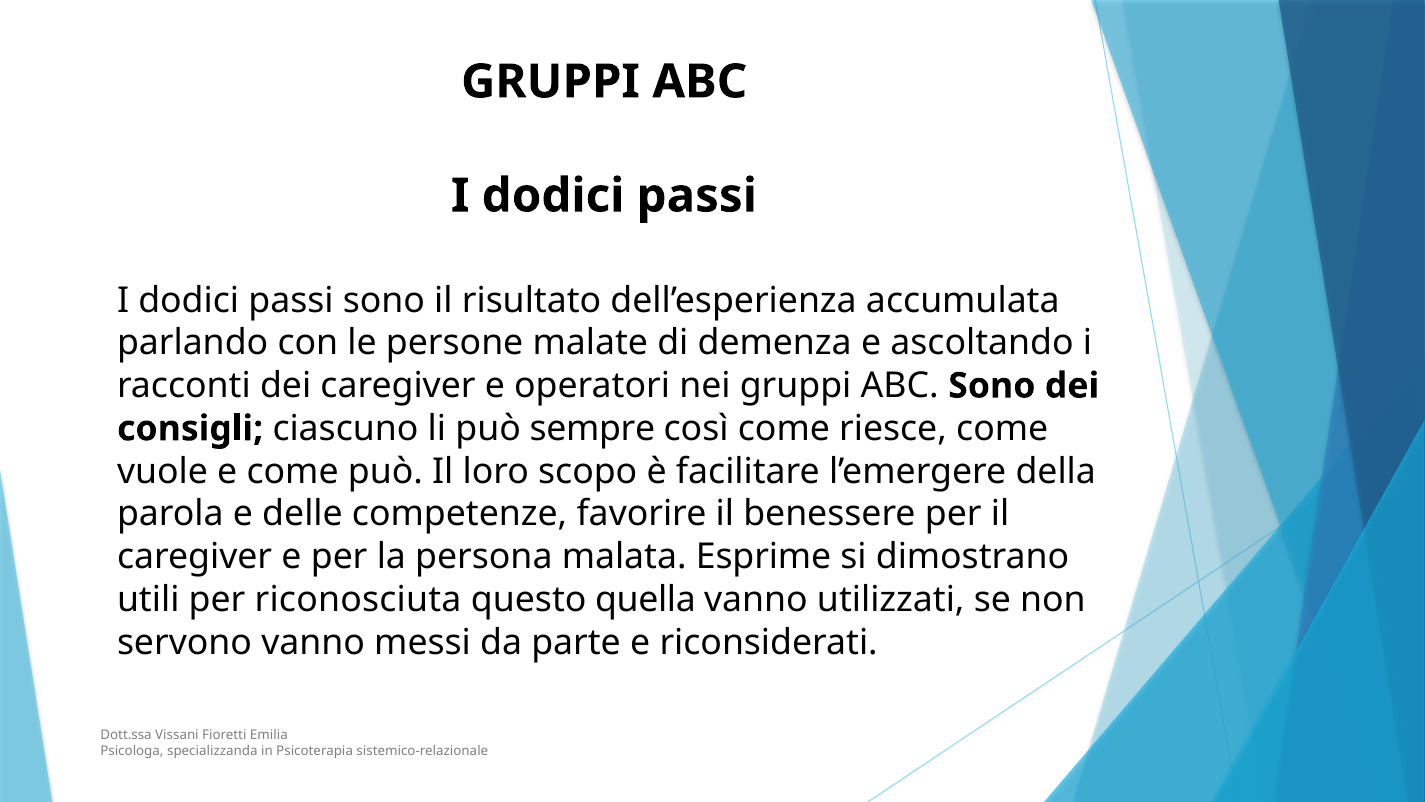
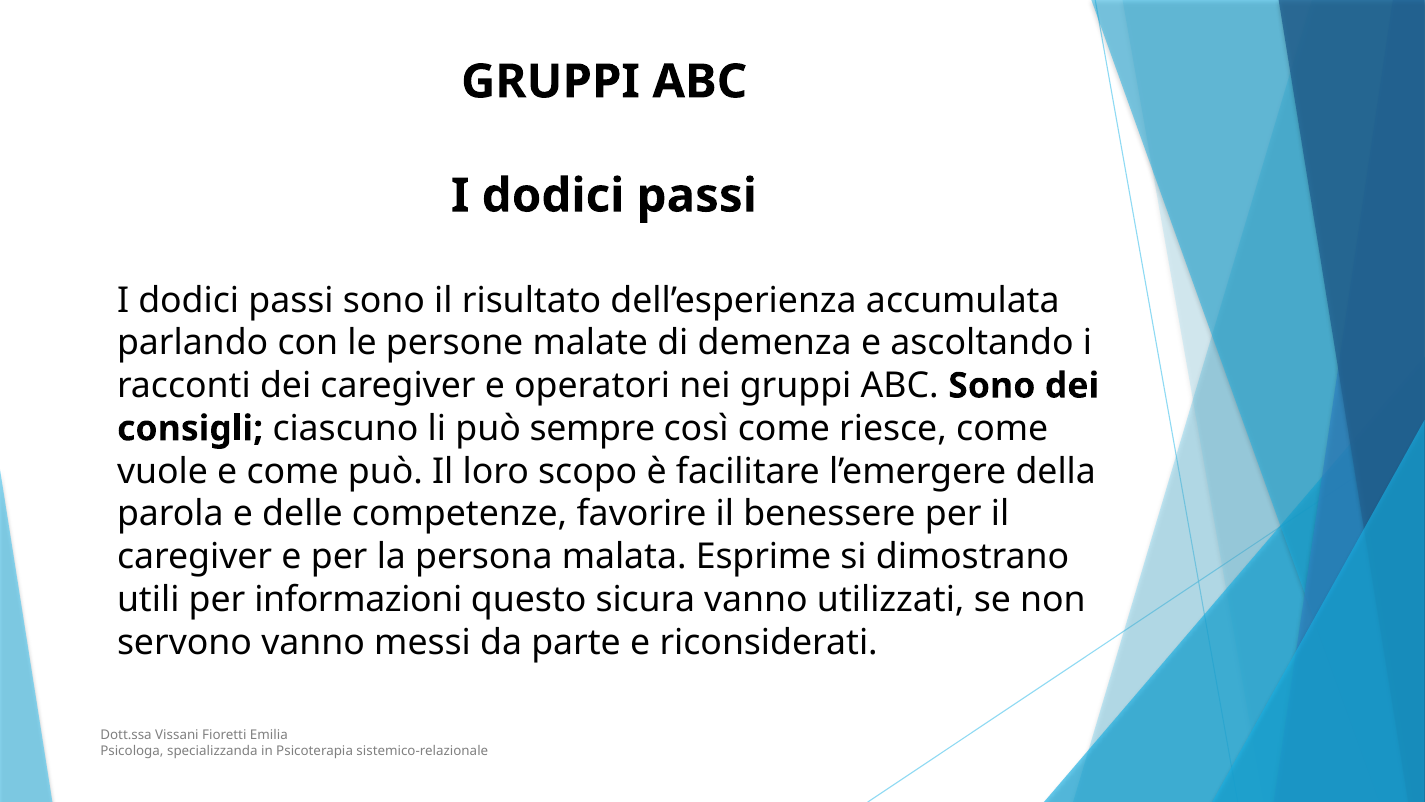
riconosciuta: riconosciuta -> informazioni
quella: quella -> sicura
